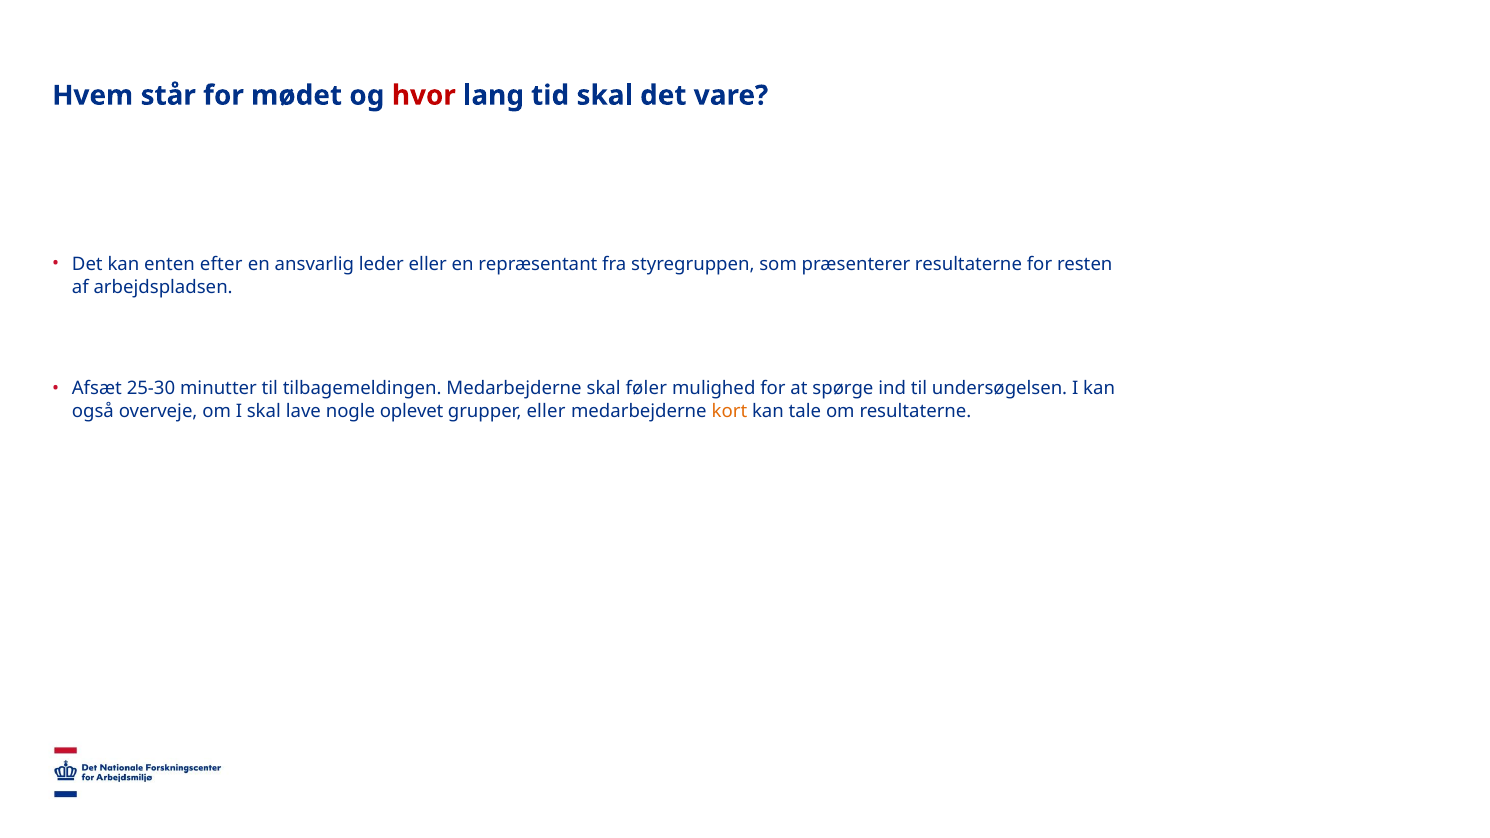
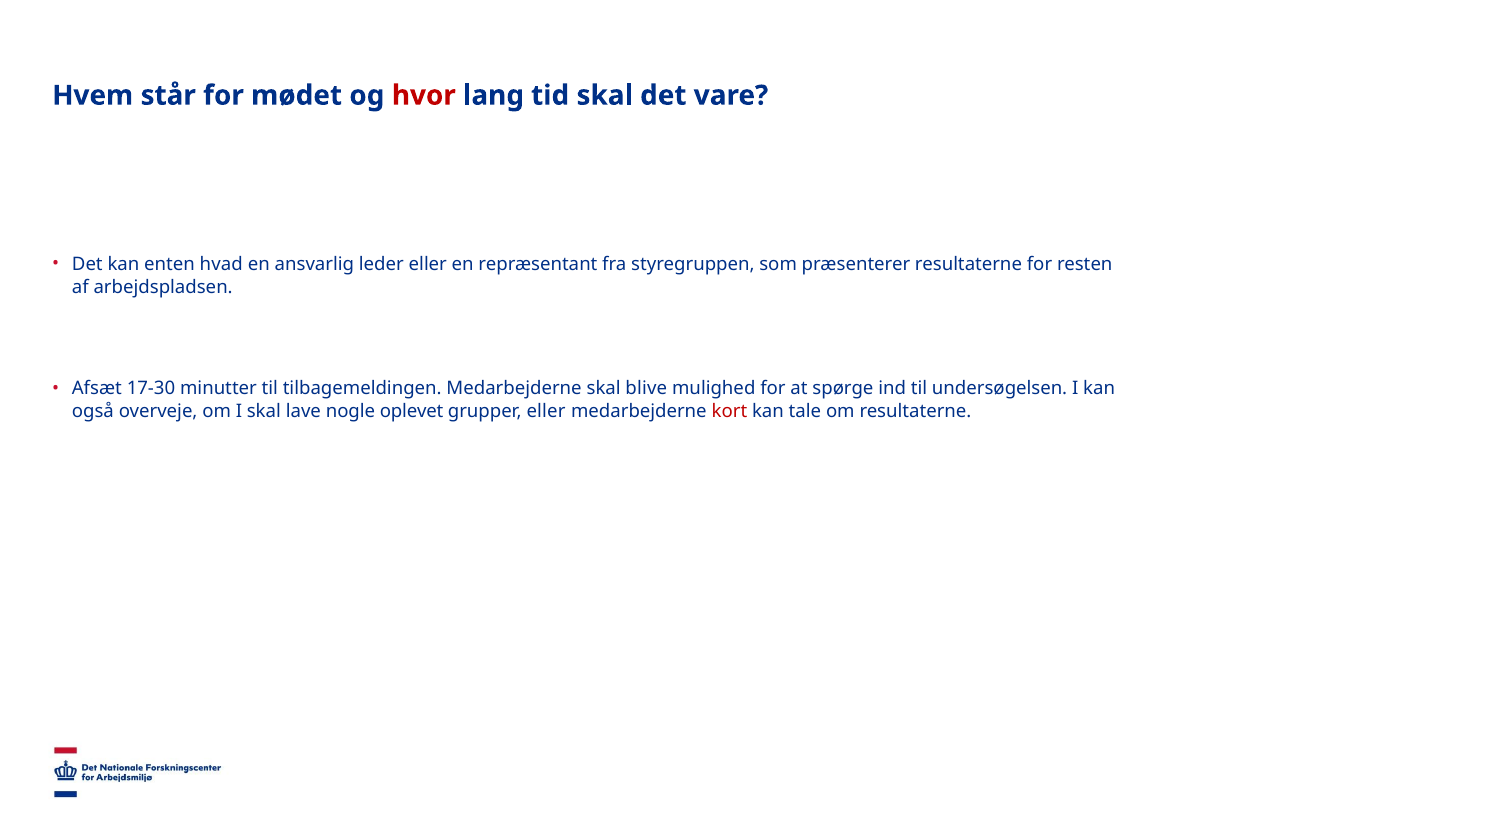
efter: efter -> hvad
25-30: 25-30 -> 17-30
føler: føler -> blive
kort colour: orange -> red
